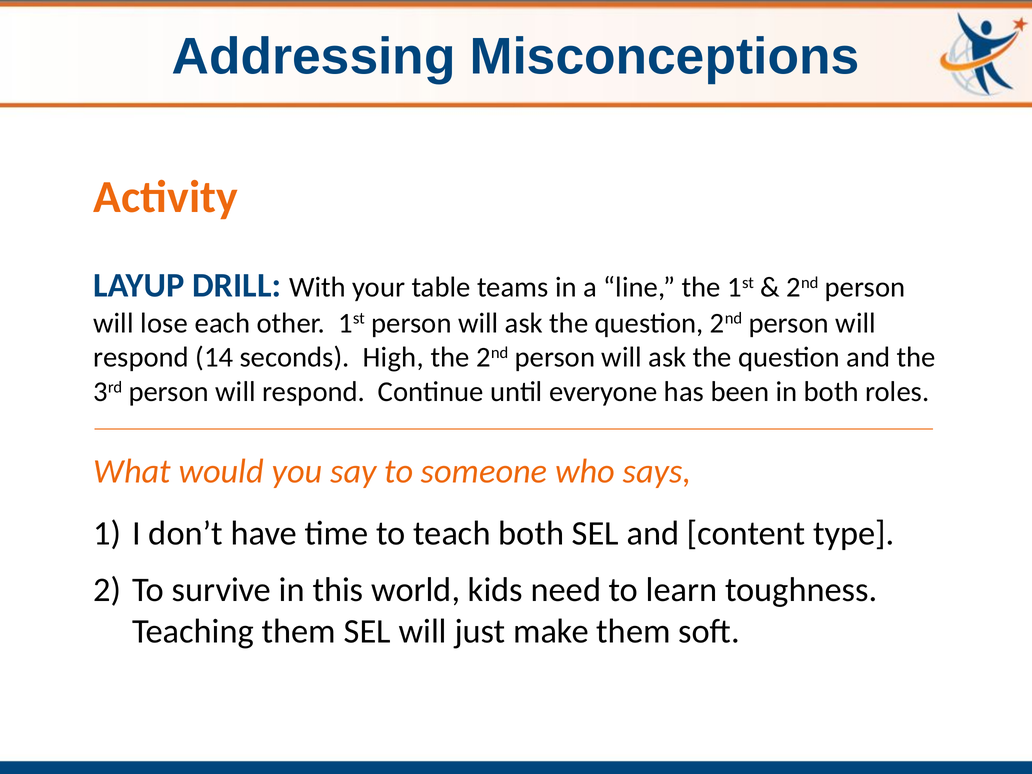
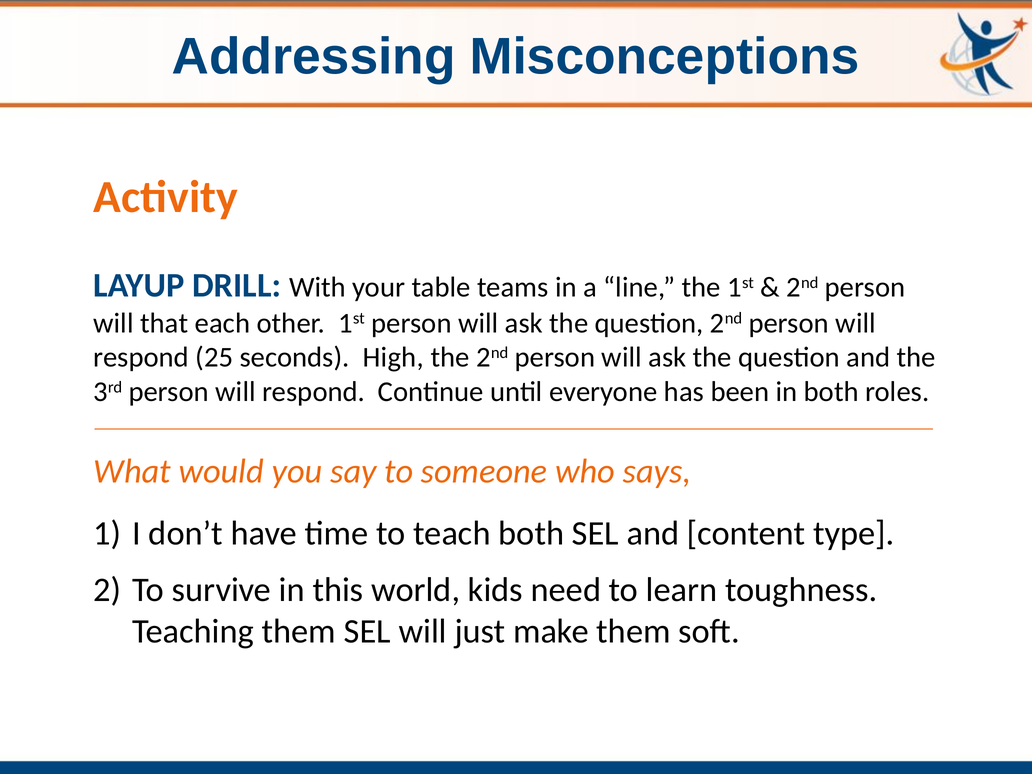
lose: lose -> that
14: 14 -> 25
